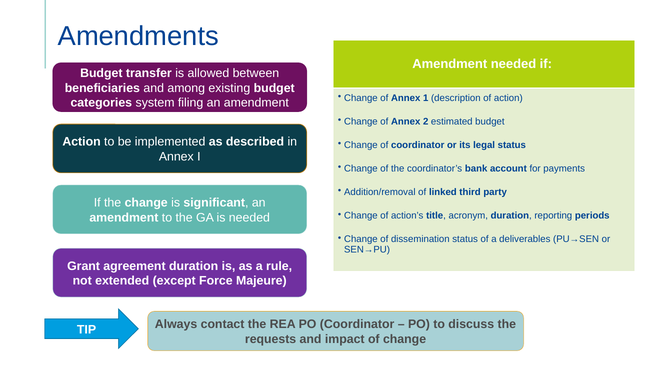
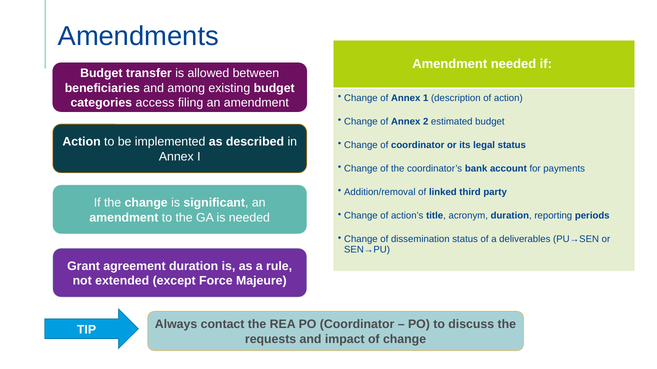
system: system -> access
